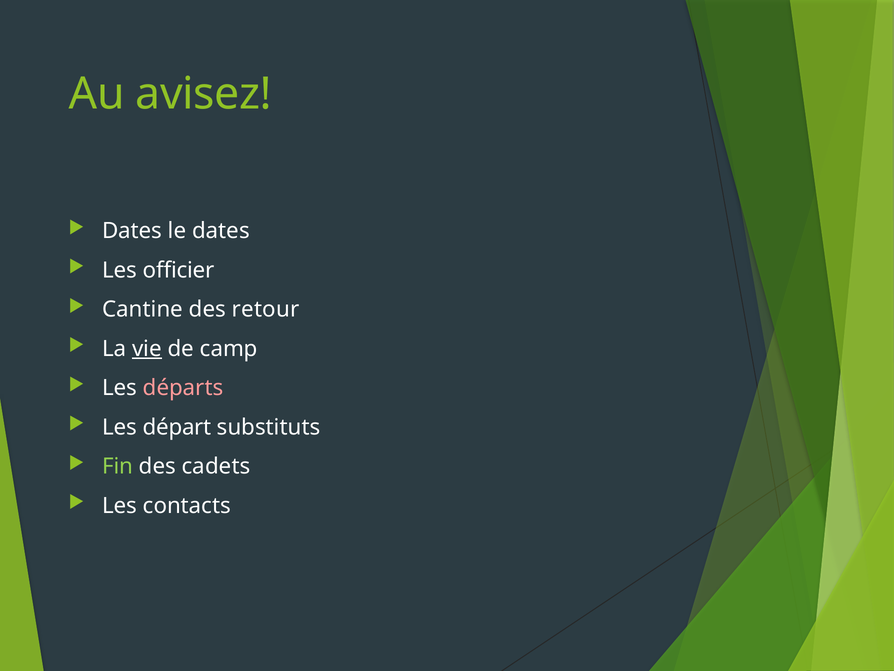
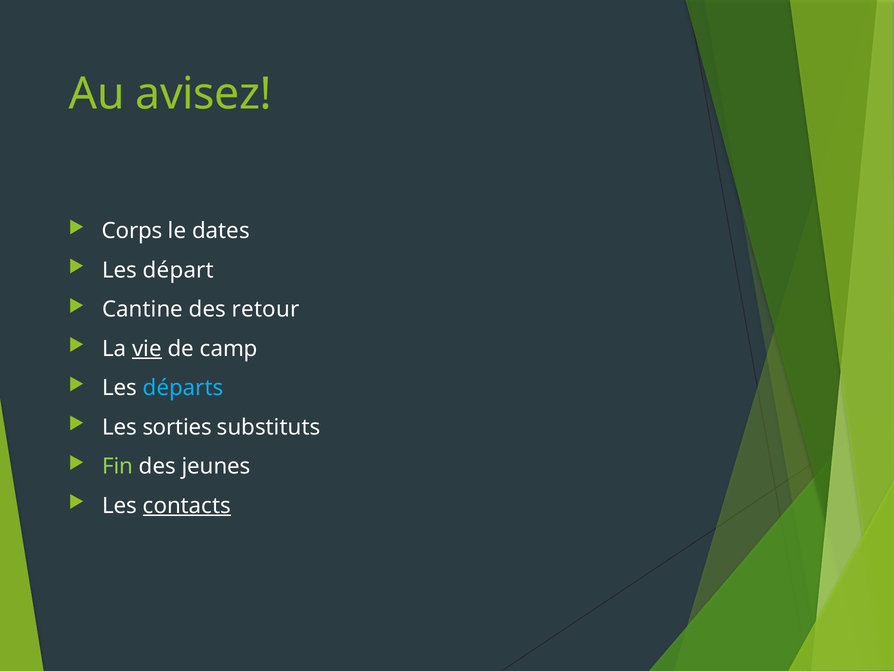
Dates at (132, 231): Dates -> Corps
officier: officier -> départ
départs colour: pink -> light blue
départ: départ -> sorties
cadets: cadets -> jeunes
contacts underline: none -> present
